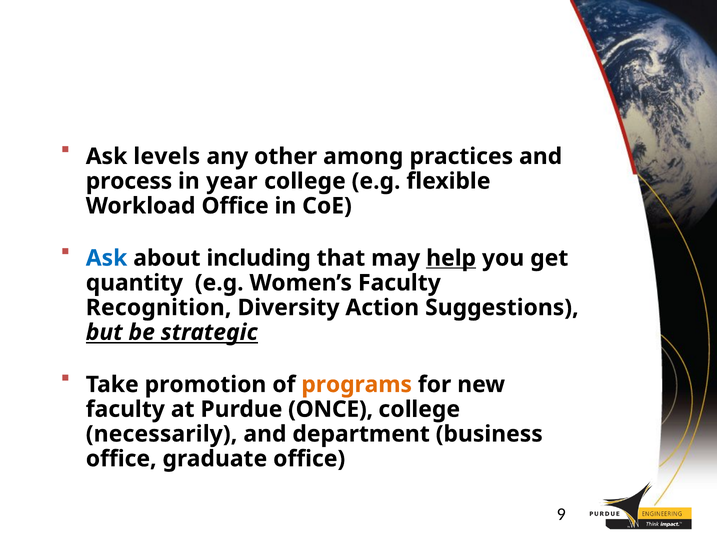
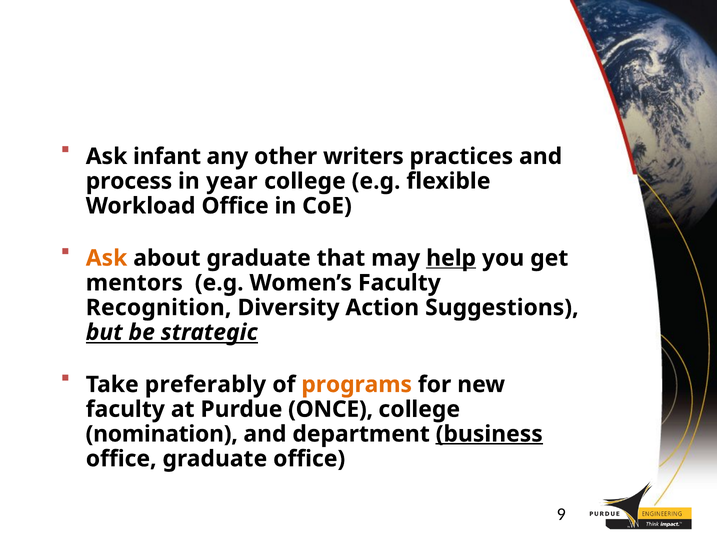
levels: levels -> infant
among: among -> writers
Ask at (107, 258) colour: blue -> orange
about including: including -> graduate
quantity: quantity -> mentors
promotion: promotion -> preferably
necessarily: necessarily -> nomination
business underline: none -> present
